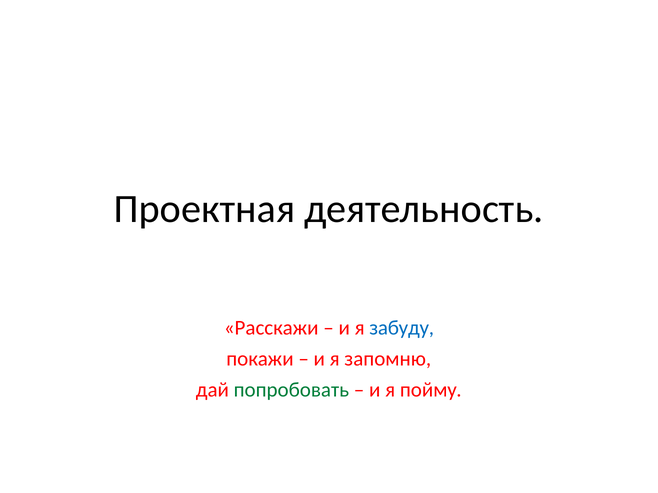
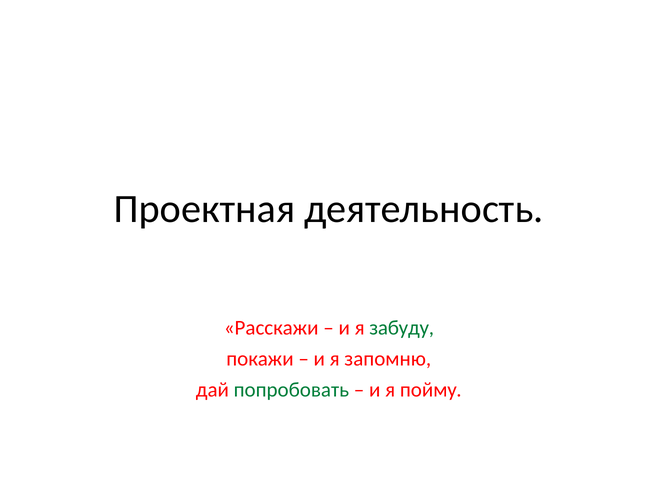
забуду colour: blue -> green
